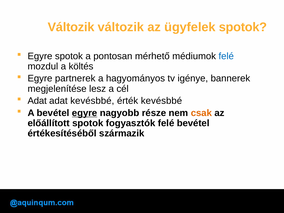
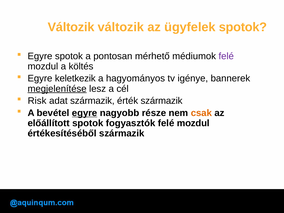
felé at (226, 56) colour: blue -> purple
partnerek: partnerek -> keletkezik
megjelenítése underline: none -> present
Adat at (37, 101): Adat -> Risk
adat kevésbbé: kevésbbé -> származik
érték kevésbbé: kevésbbé -> származik
fogyasztók felé bevétel: bevétel -> mozdul
